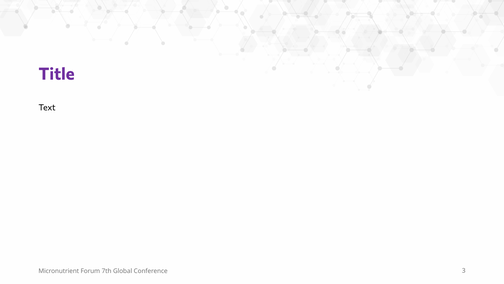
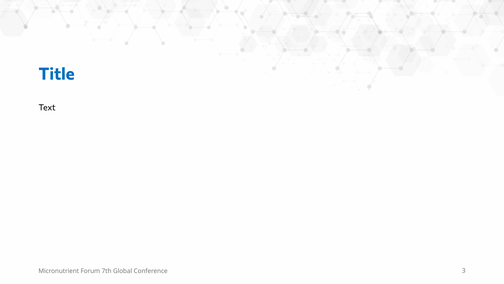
Title colour: purple -> blue
